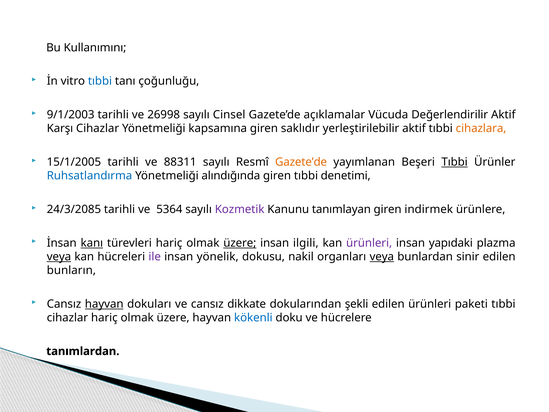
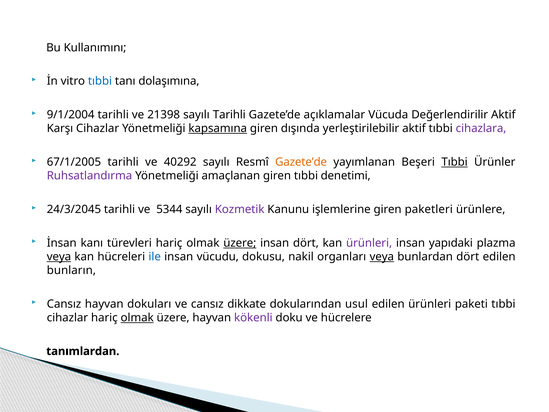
çoğunluğu: çoğunluğu -> dolaşımına
9/1/2003: 9/1/2003 -> 9/1/2004
26998: 26998 -> 21398
sayılı Cinsel: Cinsel -> Tarihli
kapsamına underline: none -> present
saklıdır: saklıdır -> dışında
cihazlara colour: orange -> purple
15/1/2005: 15/1/2005 -> 67/1/2005
88311: 88311 -> 40292
Ruhsatlandırma colour: blue -> purple
alındığında: alındığında -> amaçlanan
24/3/2085: 24/3/2085 -> 24/3/2045
5364: 5364 -> 5344
tanımlayan: tanımlayan -> işlemlerine
indirmek: indirmek -> paketleri
kanı underline: present -> none
insan ilgili: ilgili -> dört
ile colour: purple -> blue
yönelik: yönelik -> vücudu
bunlardan sinir: sinir -> dört
hayvan at (104, 304) underline: present -> none
şekli: şekli -> usul
olmak at (137, 318) underline: none -> present
kökenli colour: blue -> purple
